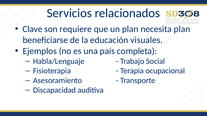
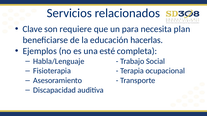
un plan: plan -> para
visuales: visuales -> hacerlas
país: país -> esté
